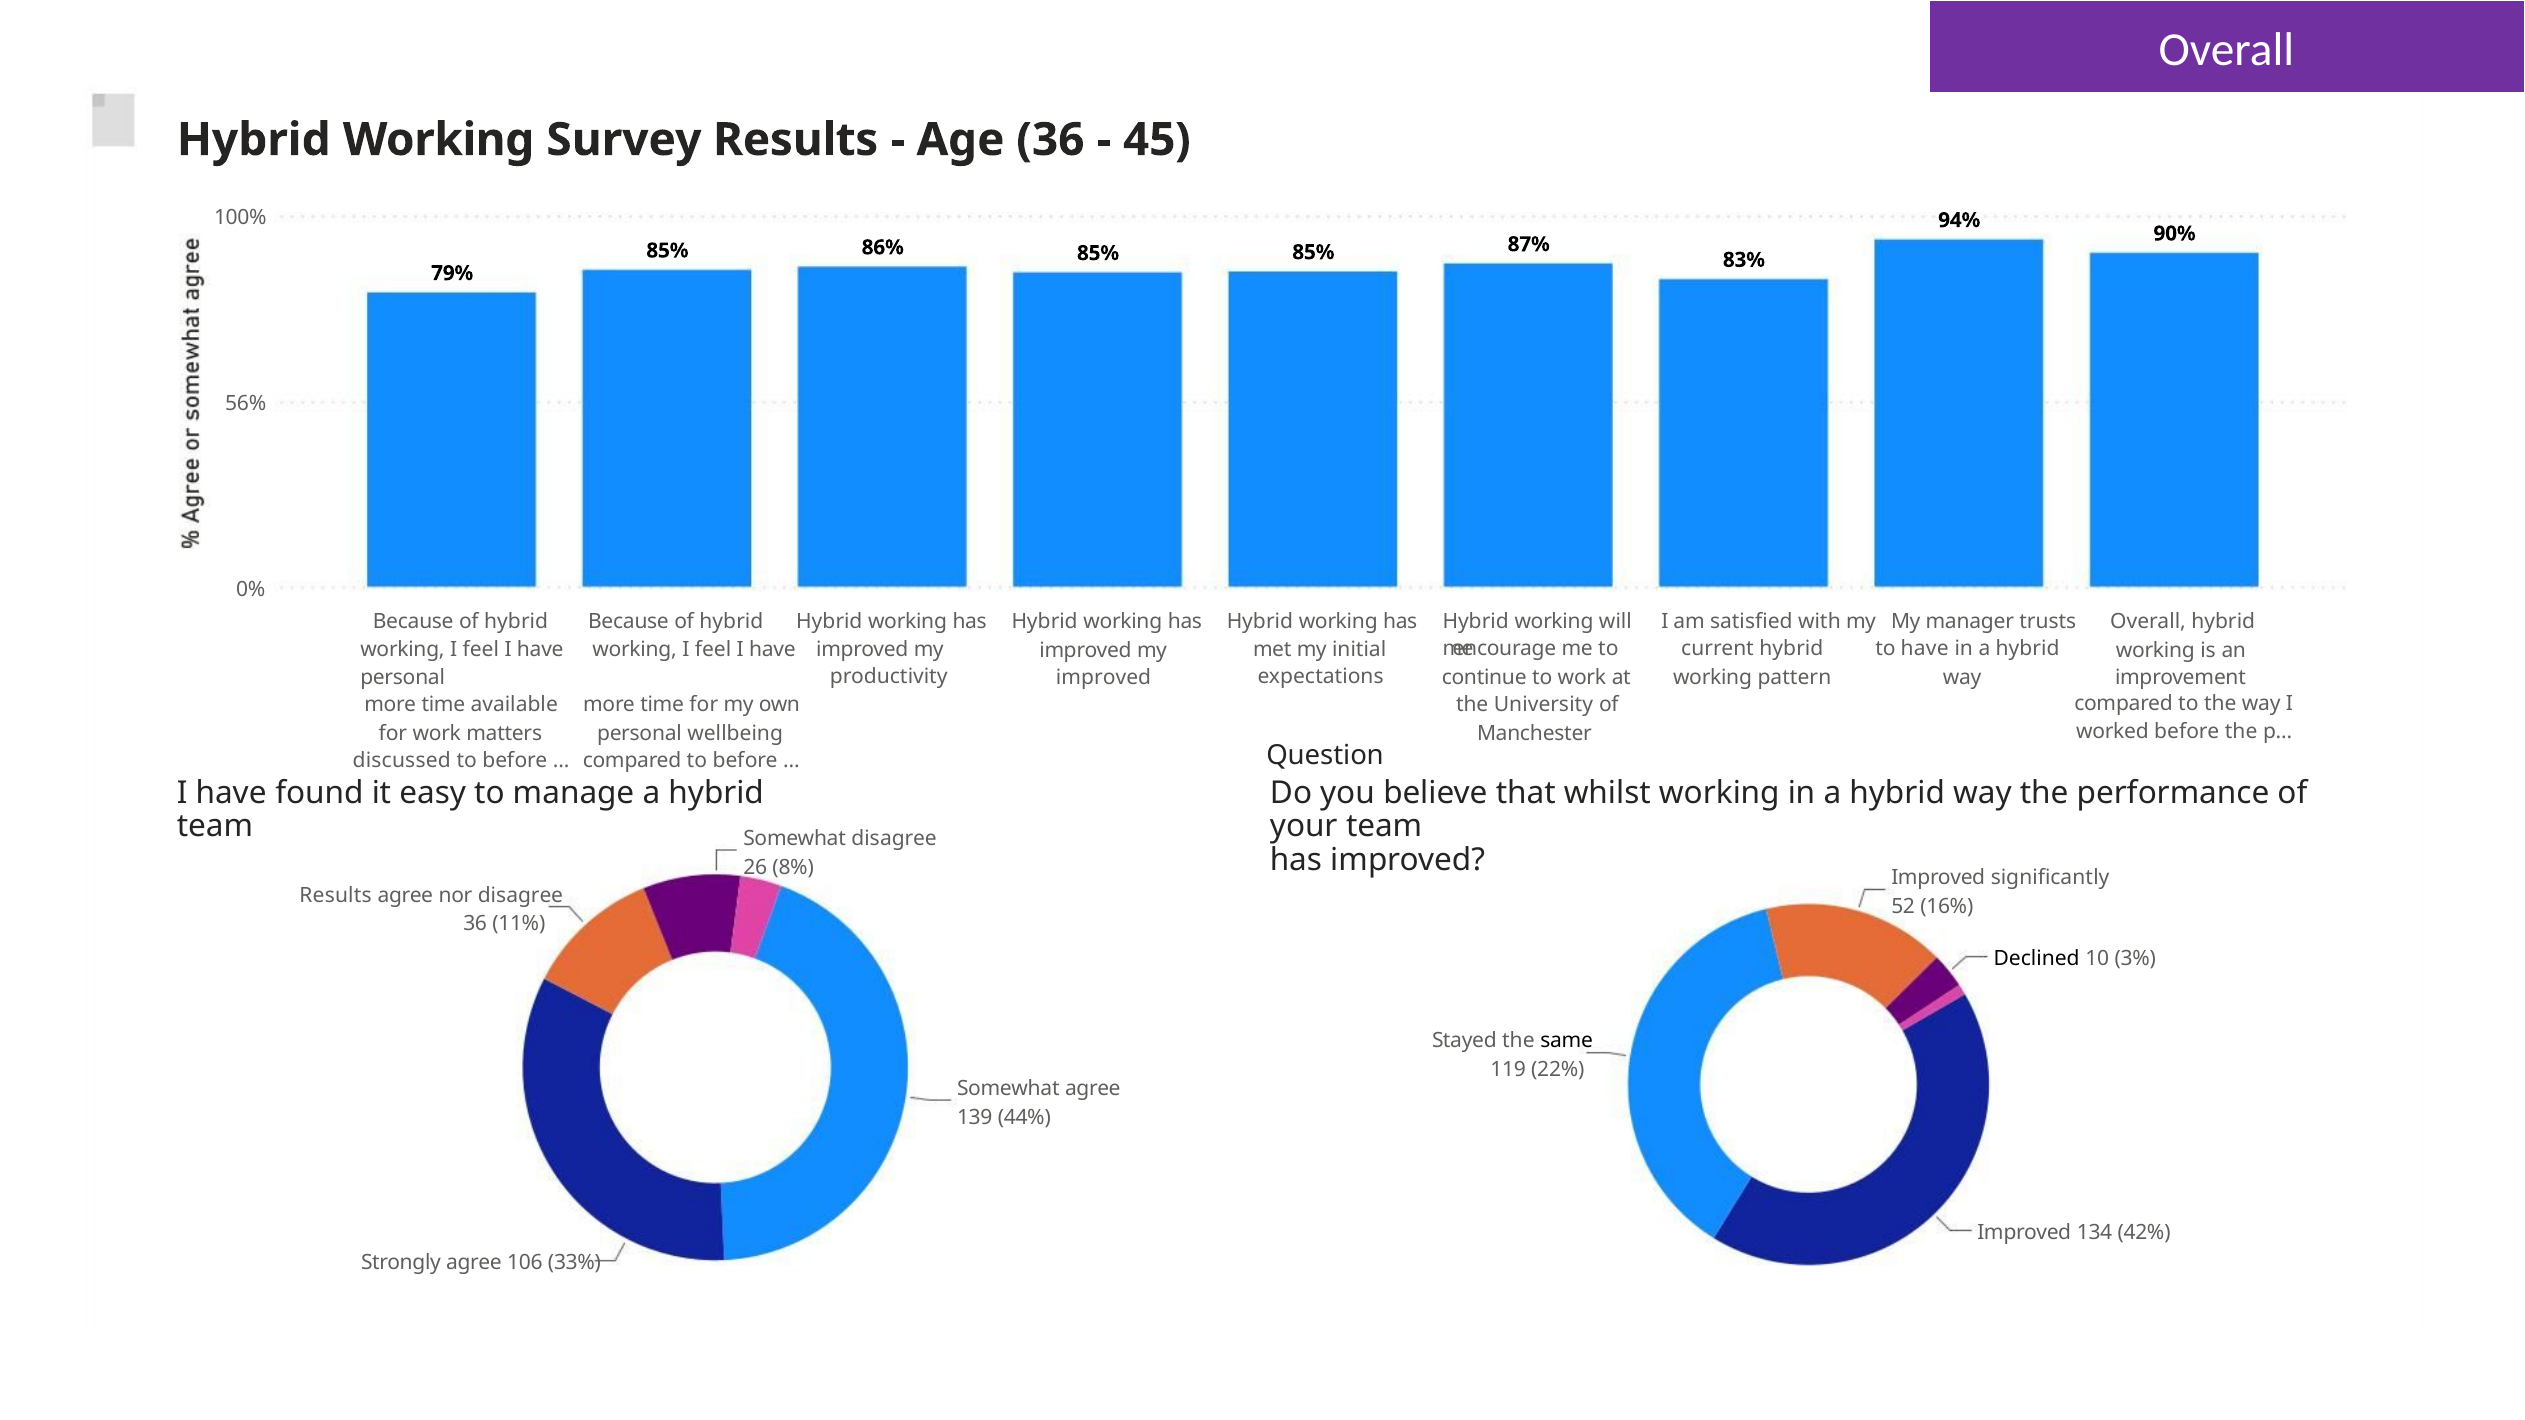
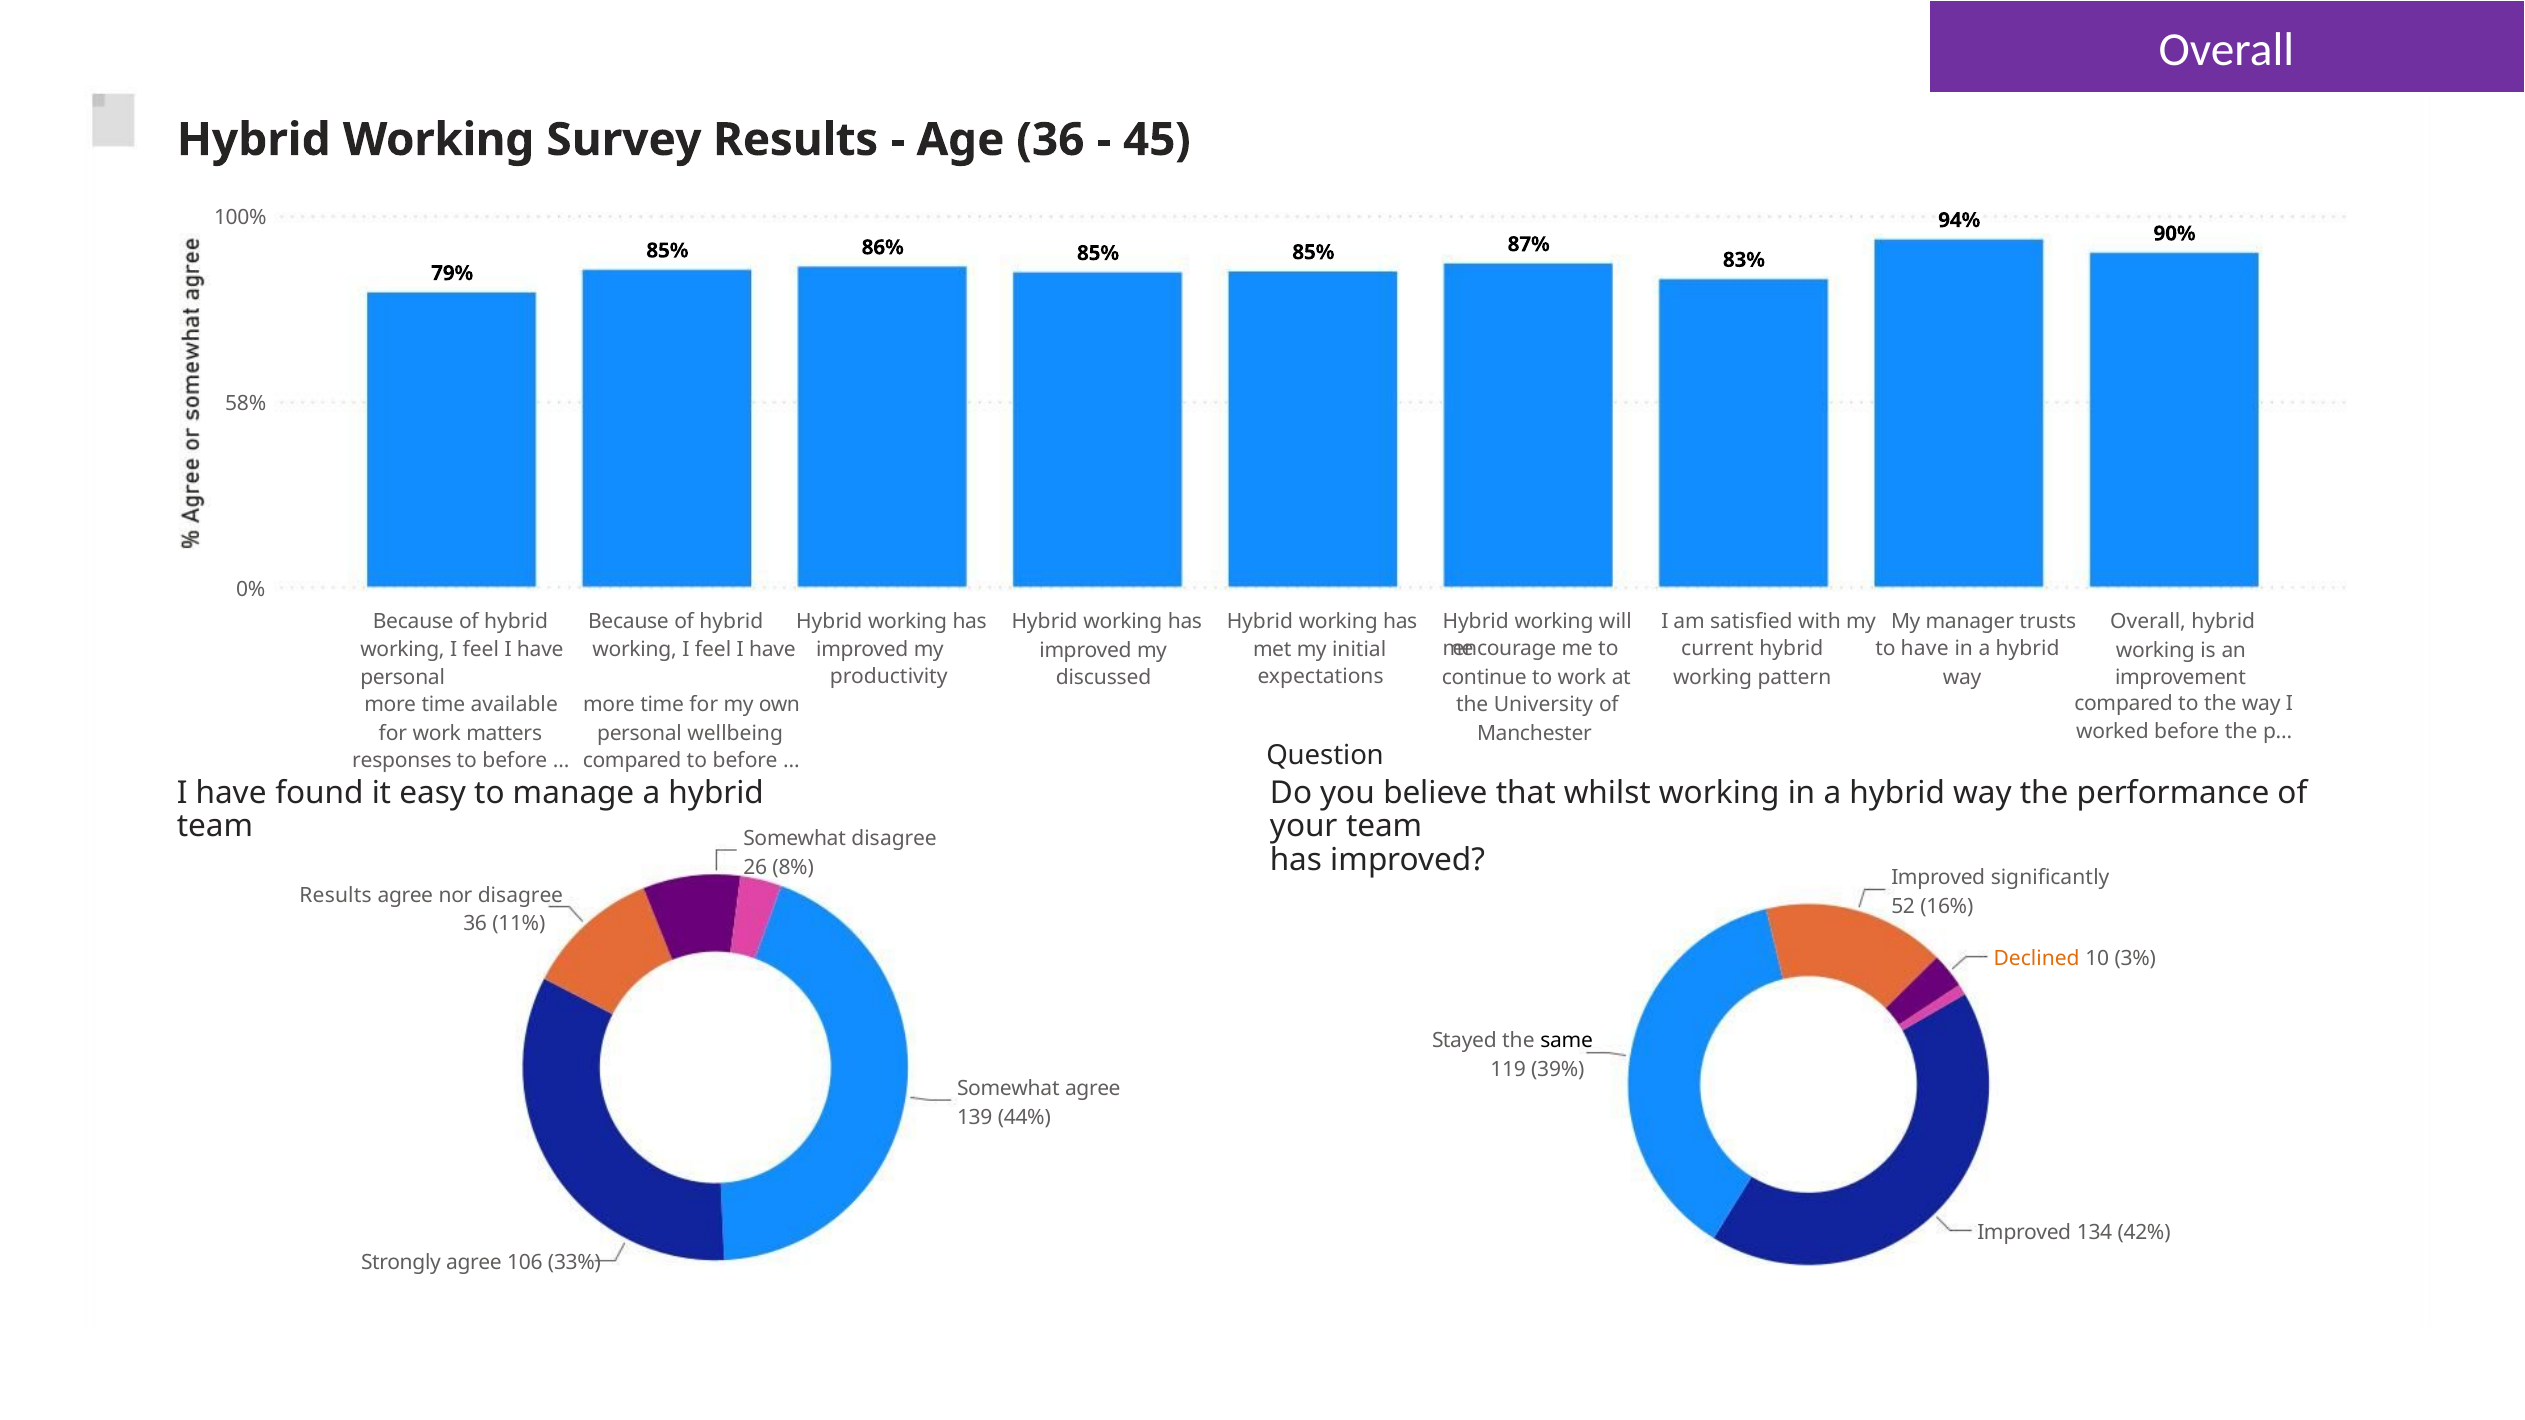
56%: 56% -> 58%
improved at (1103, 678): improved -> discussed
discussed: discussed -> responses
Declined colour: black -> orange
22%: 22% -> 39%
